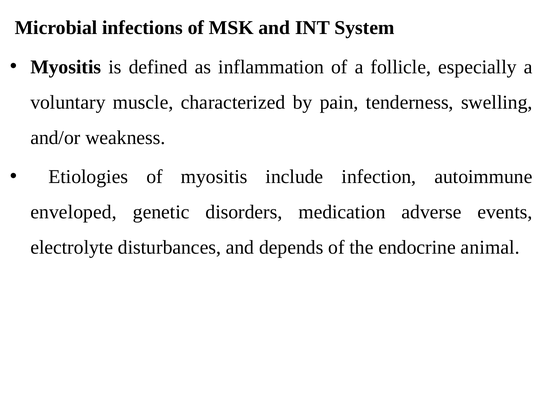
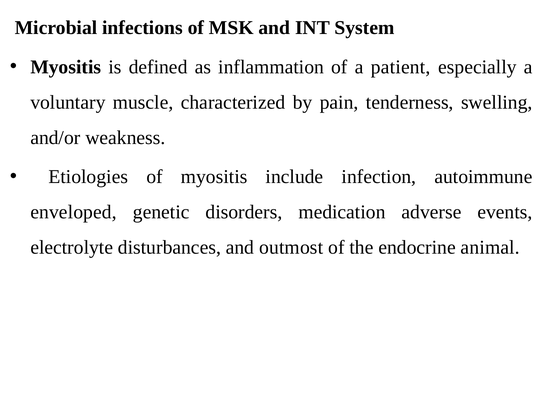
follicle: follicle -> patient
depends: depends -> outmost
